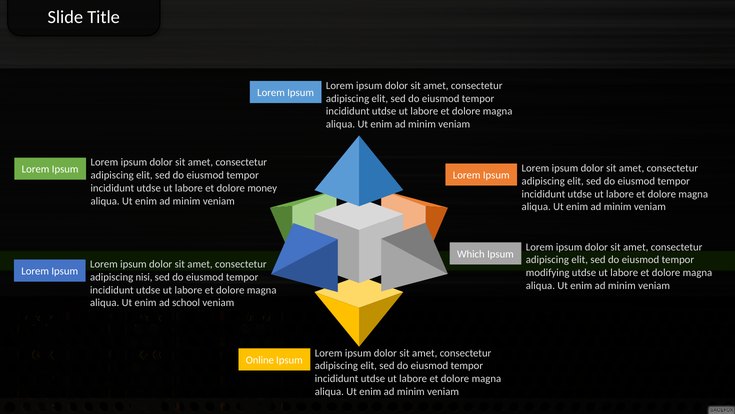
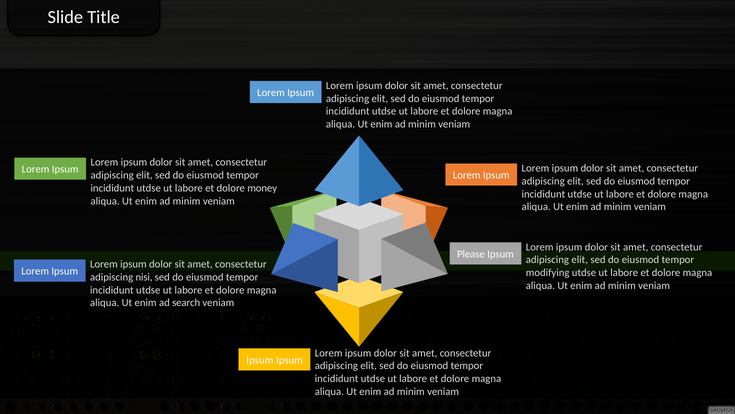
Which: Which -> Please
school: school -> search
Online at (260, 360): Online -> Ipsum
